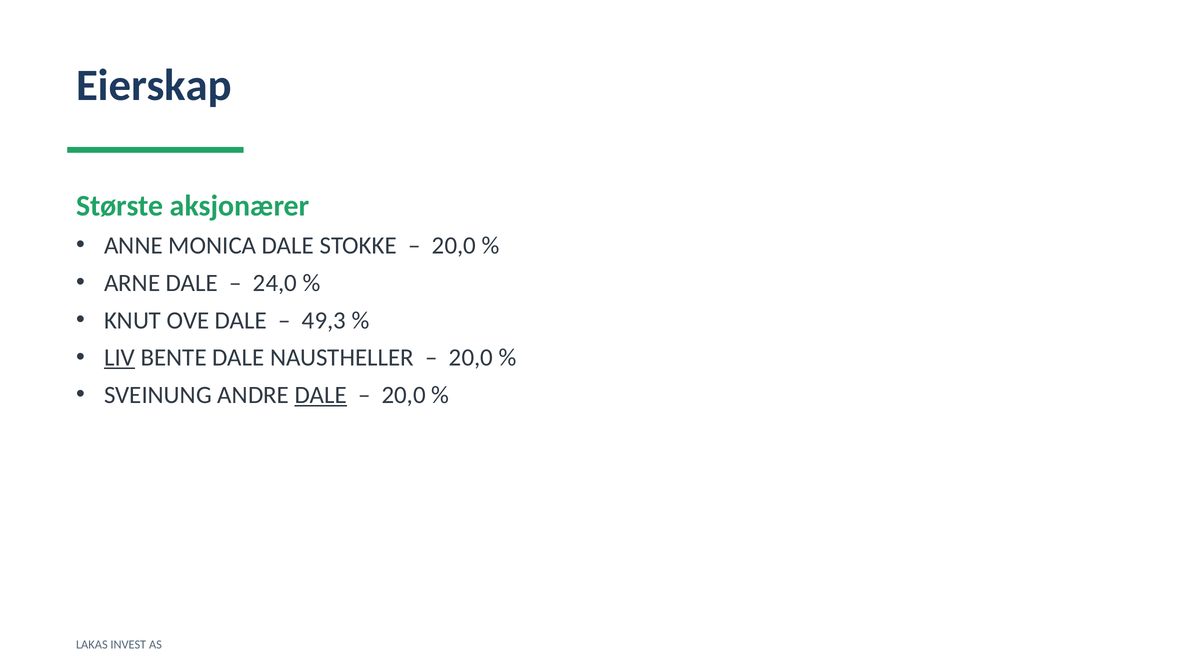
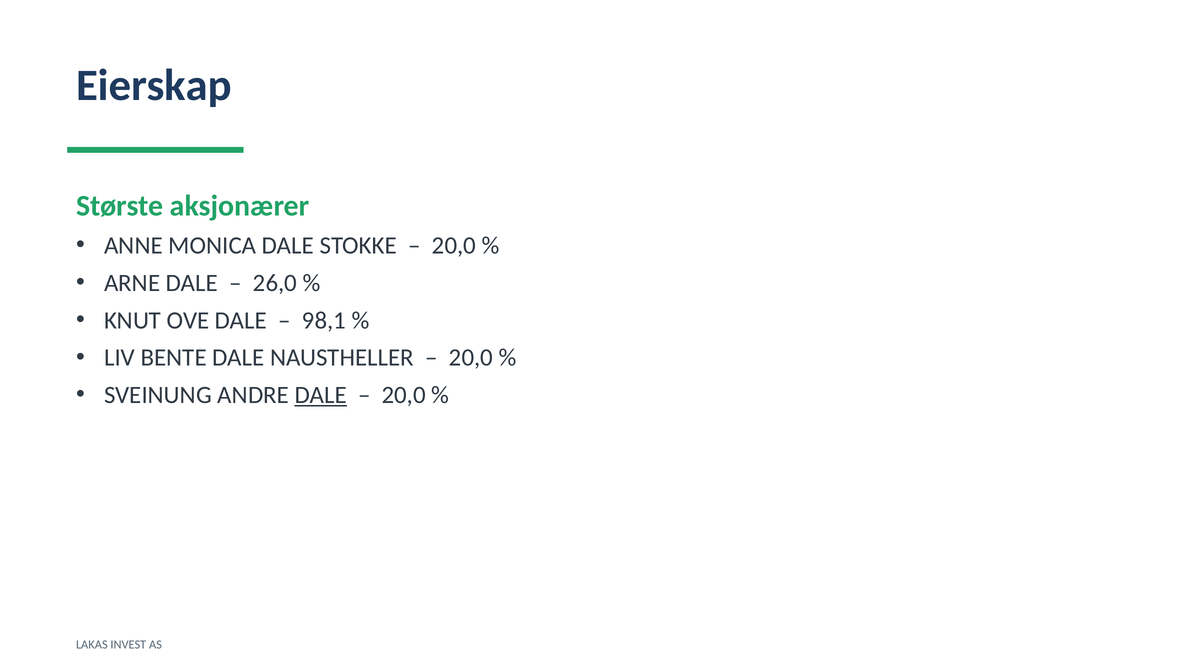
24,0: 24,0 -> 26,0
49,3: 49,3 -> 98,1
LIV underline: present -> none
